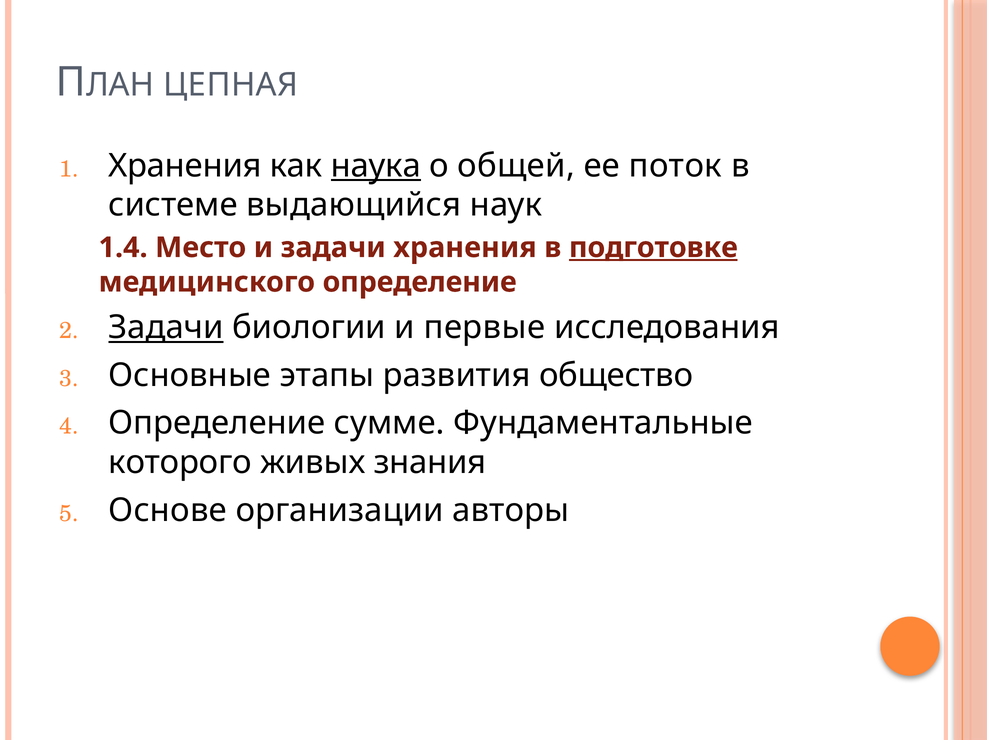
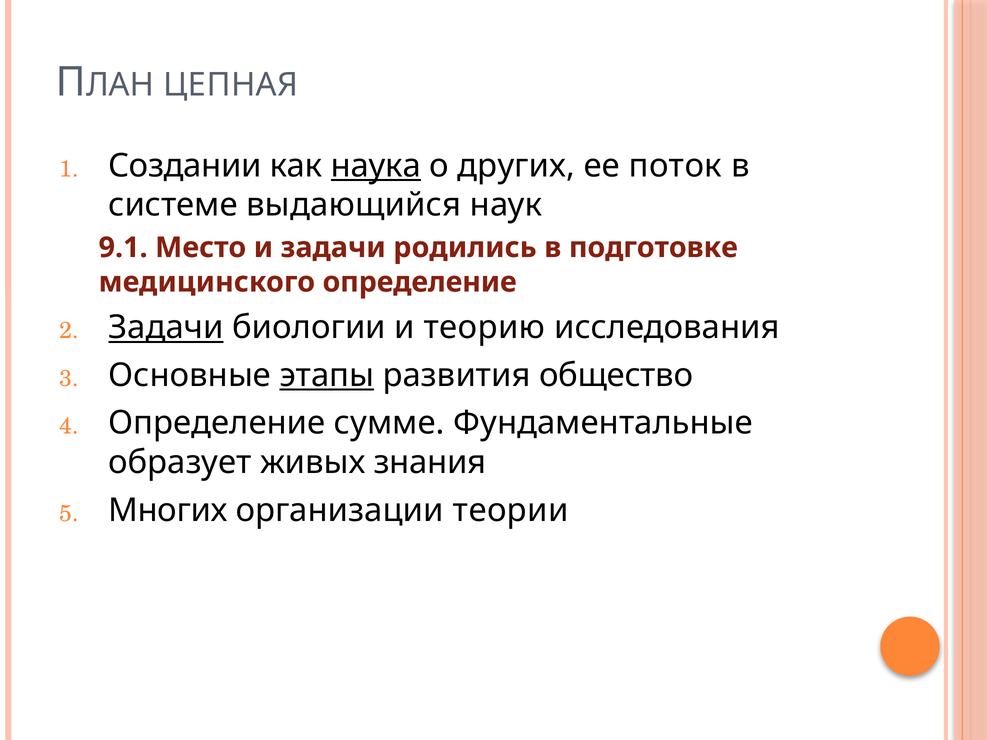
Хранения at (185, 166): Хранения -> Создании
общей: общей -> других
1.4: 1.4 -> 9.1
задачи хранения: хранения -> родились
подготовке underline: present -> none
первые: первые -> теорию
этапы underline: none -> present
которого: которого -> образует
Основе: Основе -> Многих
авторы: авторы -> теории
